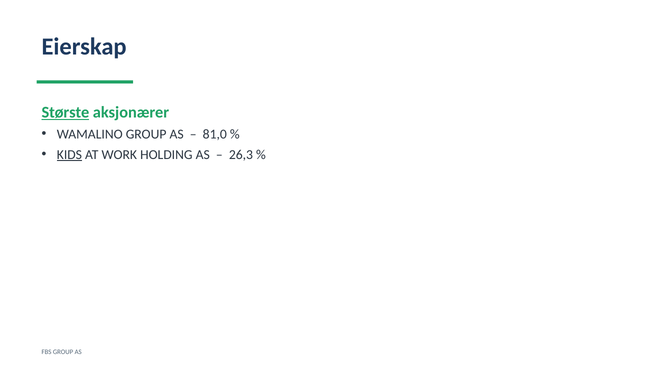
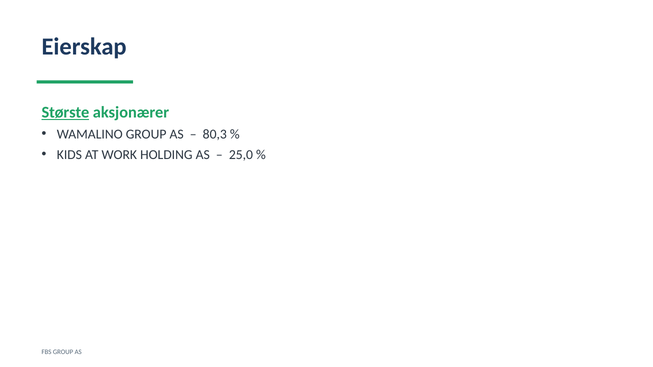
81,0: 81,0 -> 80,3
KIDS underline: present -> none
26,3: 26,3 -> 25,0
